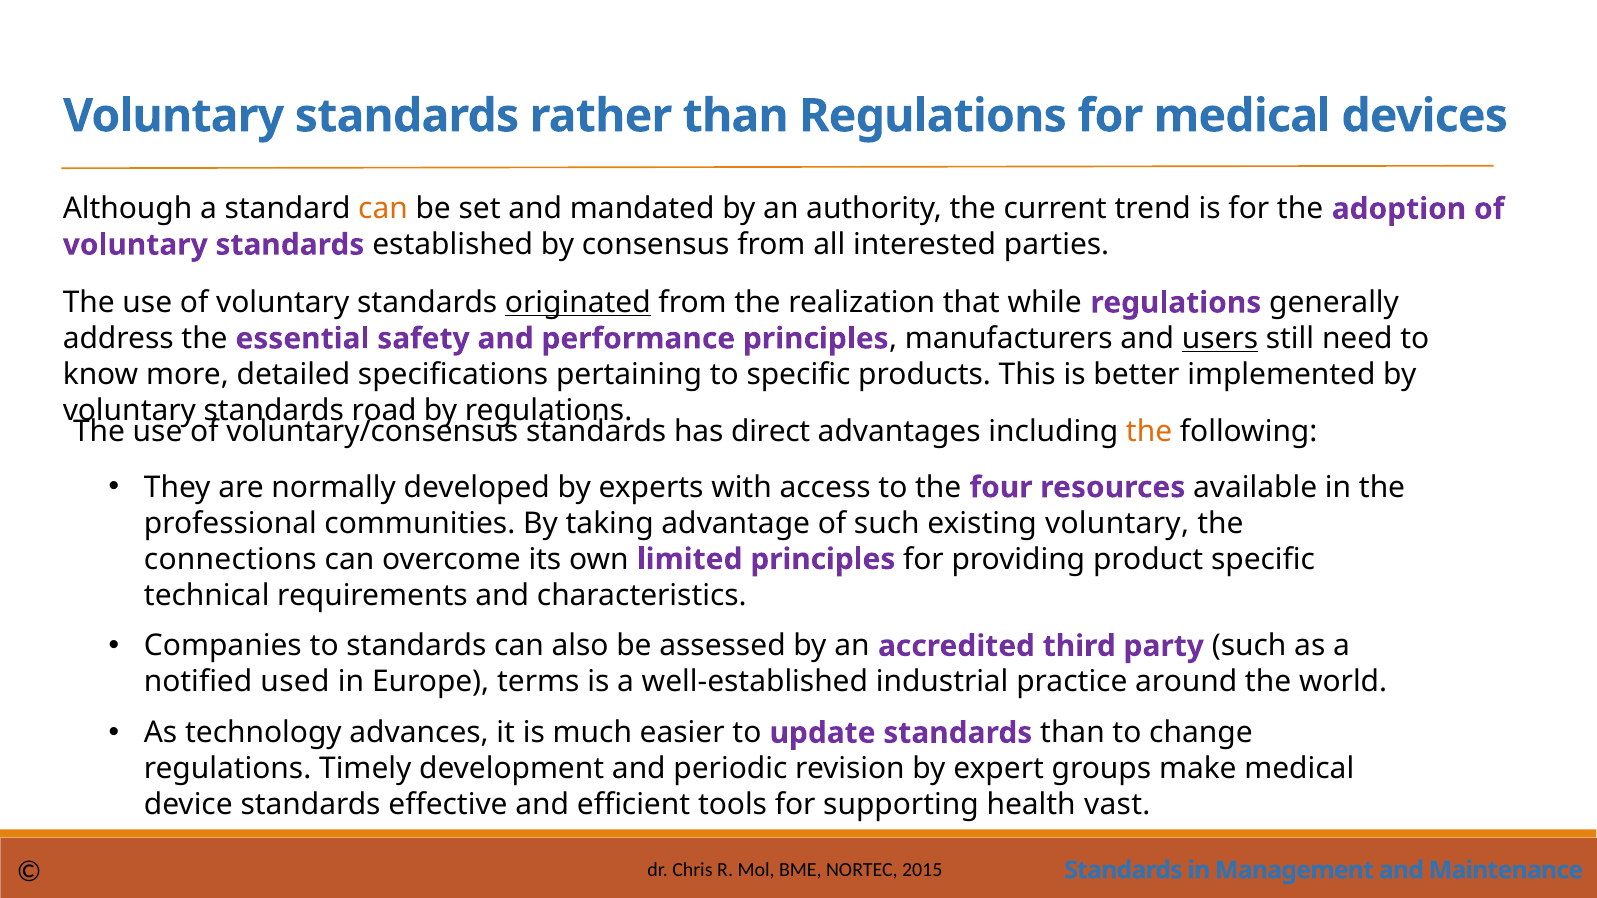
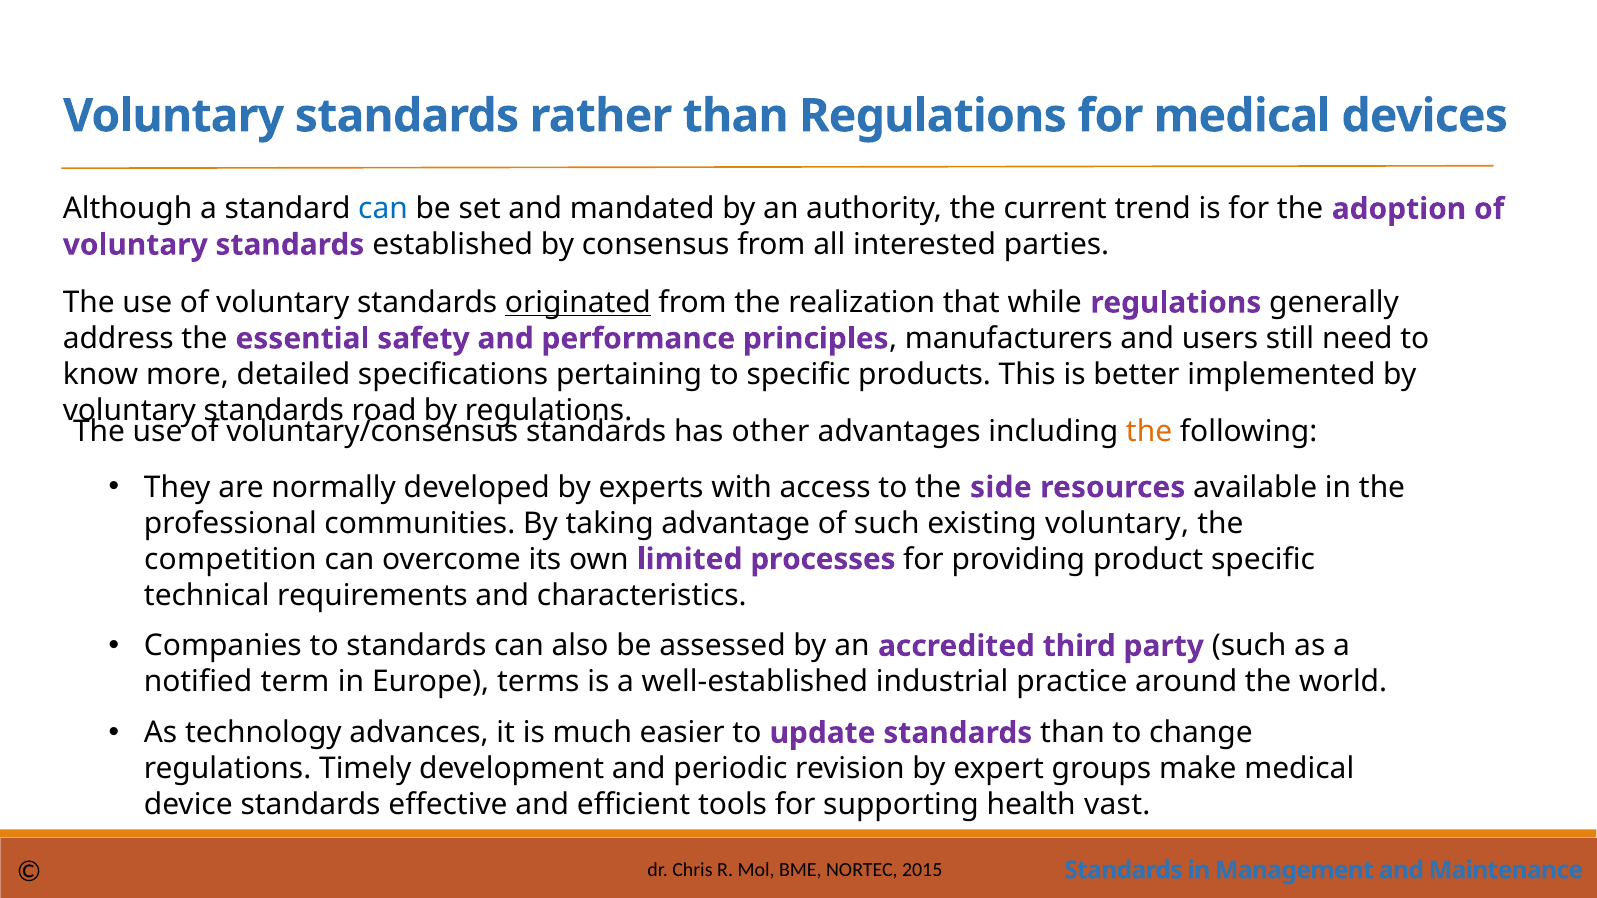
can at (383, 209) colour: orange -> blue
users underline: present -> none
direct: direct -> other
four: four -> side
connections: connections -> competition
limited principles: principles -> processes
used: used -> term
